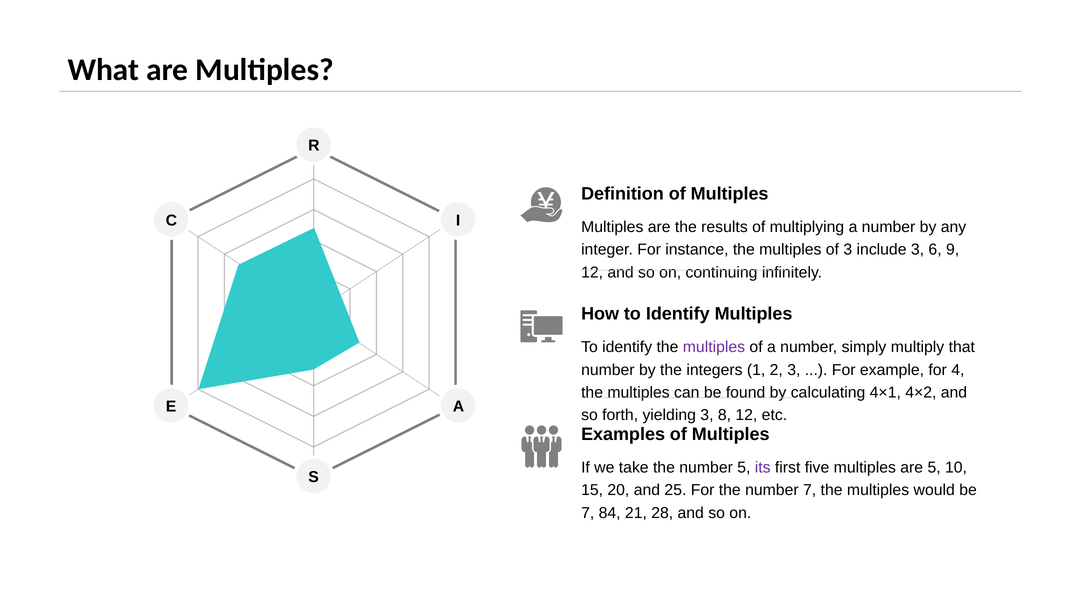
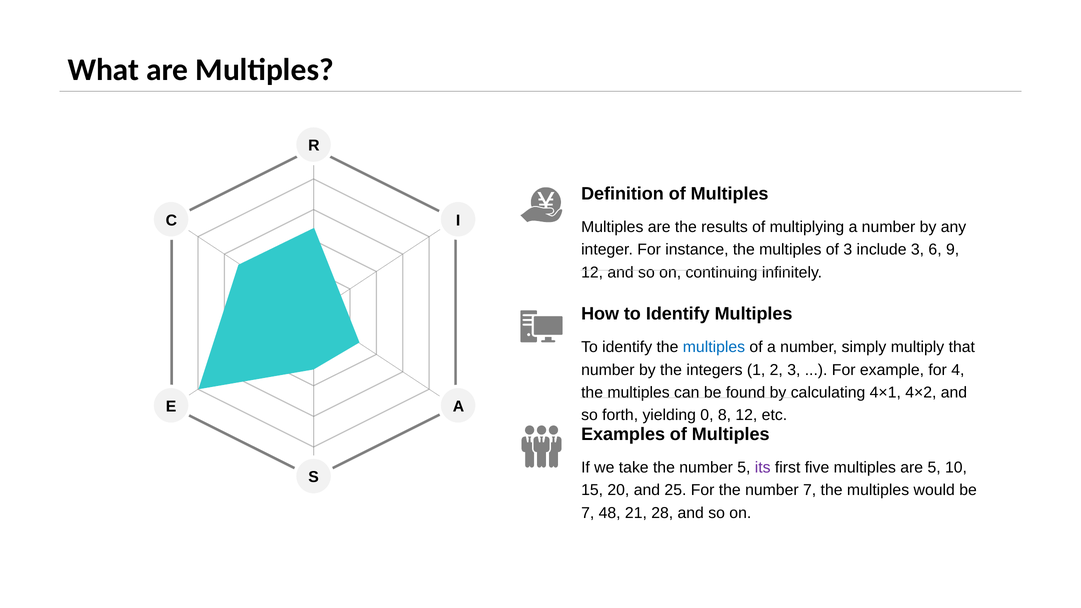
multiples at (714, 347) colour: purple -> blue
yielding 3: 3 -> 0
84: 84 -> 48
